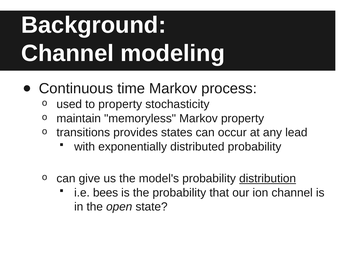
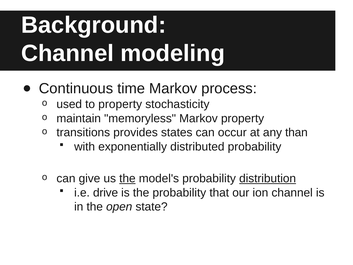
lead: lead -> than
the at (127, 178) underline: none -> present
bees: bees -> drive
